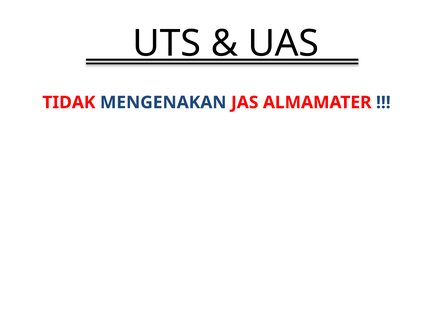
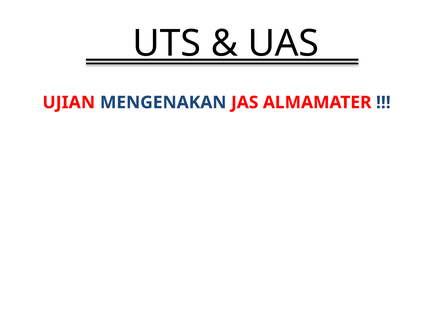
TIDAK: TIDAK -> UJIAN
